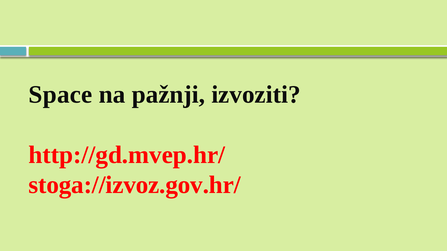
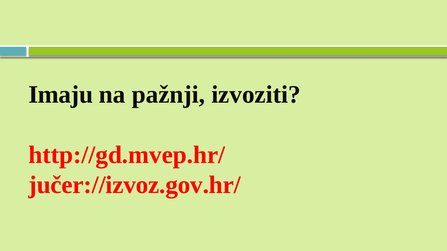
Space: Space -> Imaju
stoga://izvoz.gov.hr/: stoga://izvoz.gov.hr/ -> jučer://izvoz.gov.hr/
